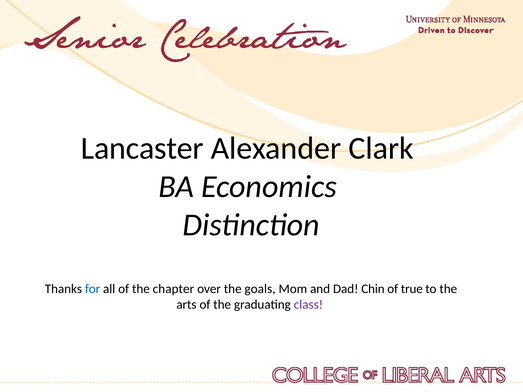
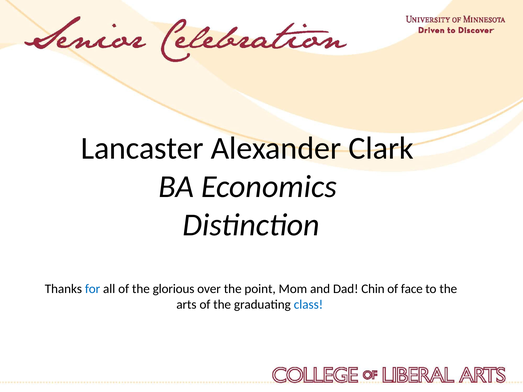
chapter: chapter -> glorious
goals: goals -> point
true: true -> face
class colour: purple -> blue
